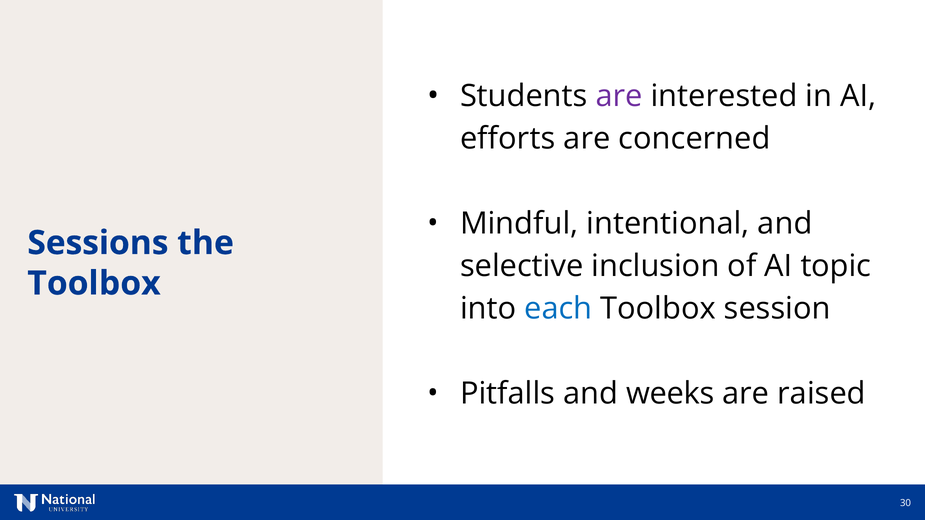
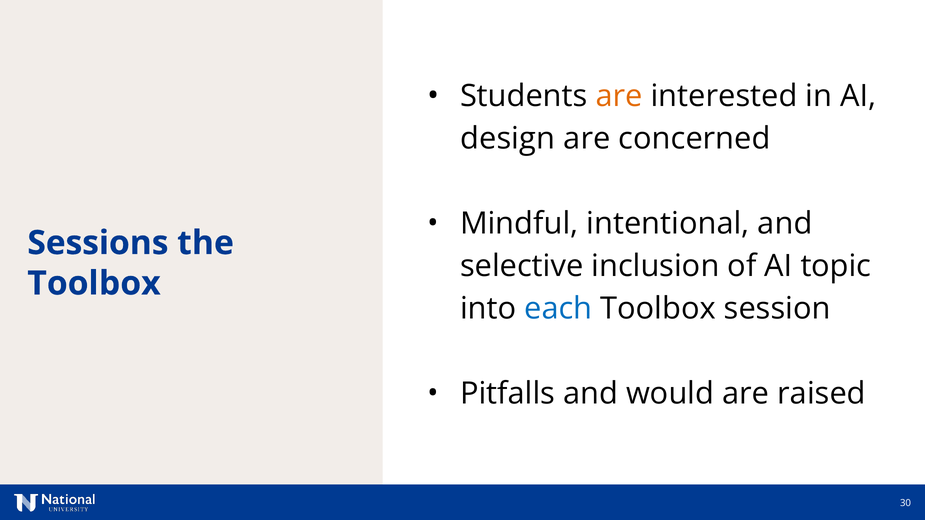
are at (619, 96) colour: purple -> orange
efforts: efforts -> design
weeks: weeks -> would
